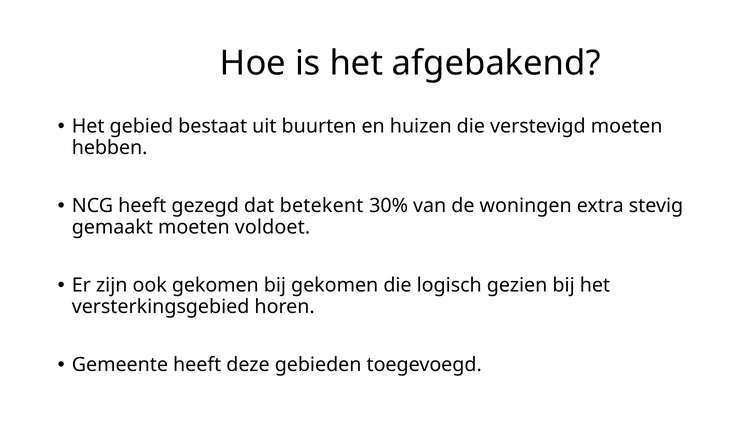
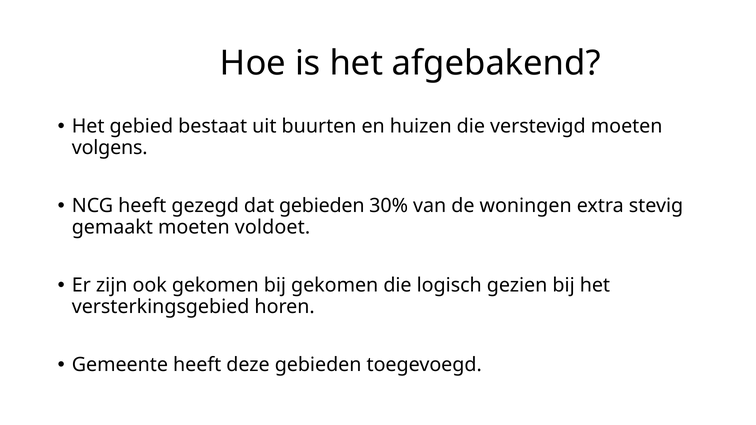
hebben: hebben -> volgens
dat betekent: betekent -> gebieden
